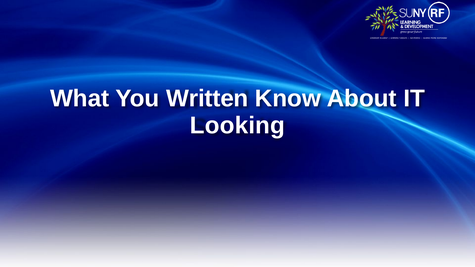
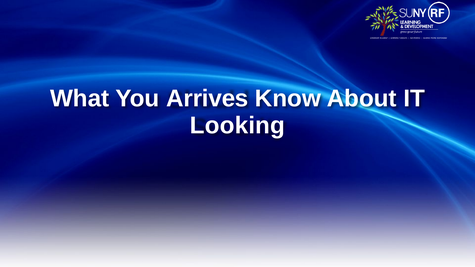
Written: Written -> Arrives
